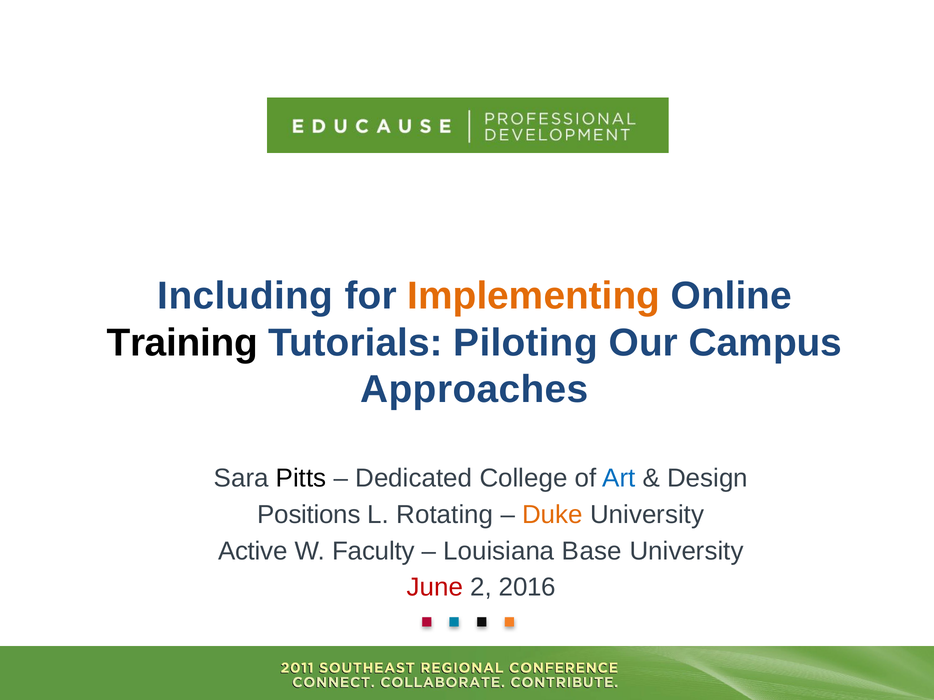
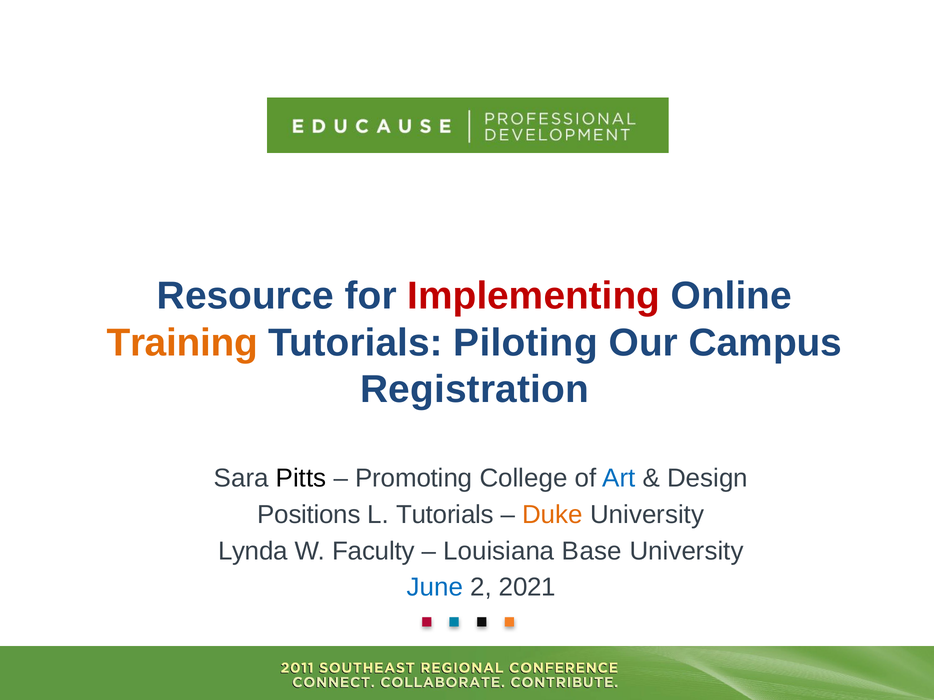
Including: Including -> Resource
Implementing colour: orange -> red
Training colour: black -> orange
Approaches: Approaches -> Registration
Dedicated: Dedicated -> Promoting
L Rotating: Rotating -> Tutorials
Active: Active -> Lynda
June colour: red -> blue
2016: 2016 -> 2021
